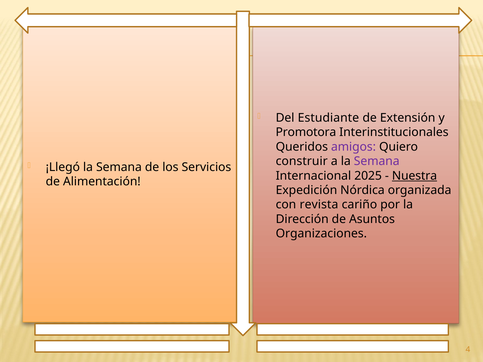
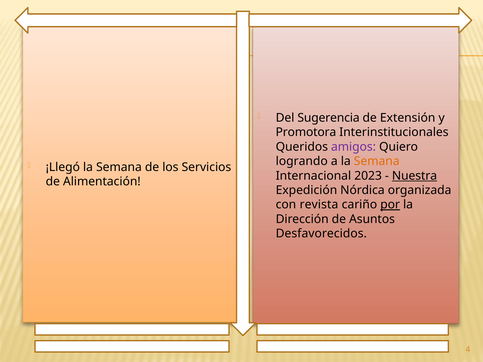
Estudiante: Estudiante -> Sugerencia
construir: construir -> logrando
Semana at (377, 161) colour: purple -> orange
2025: 2025 -> 2023
por underline: none -> present
Organizaciones: Organizaciones -> Desfavorecidos
